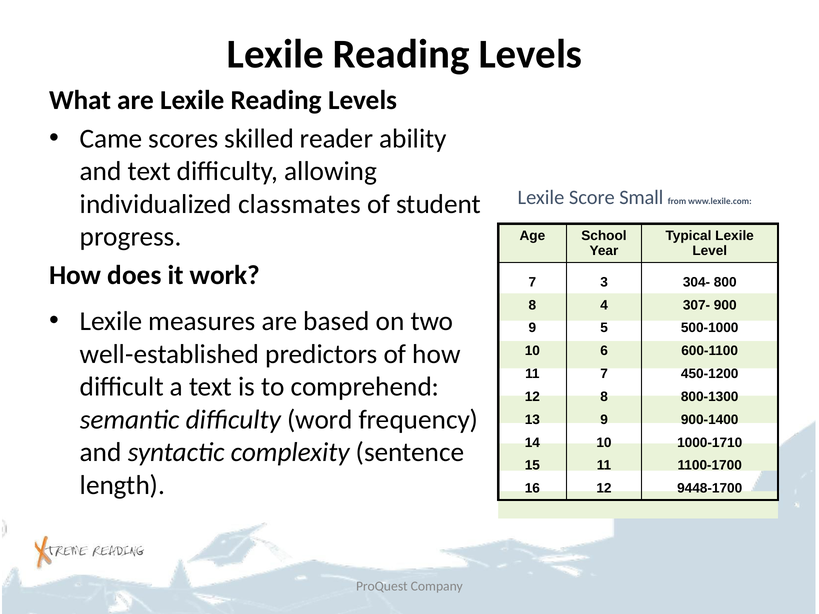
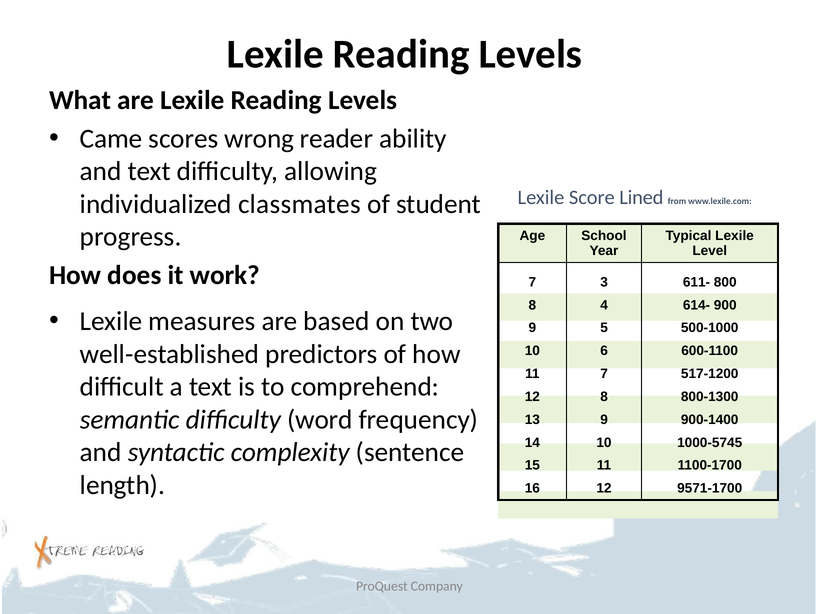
skilled: skilled -> wrong
Small: Small -> Lined
304-: 304- -> 611-
307-: 307- -> 614-
450-1200: 450-1200 -> 517-1200
1000-1710: 1000-1710 -> 1000-5745
9448-1700: 9448-1700 -> 9571-1700
